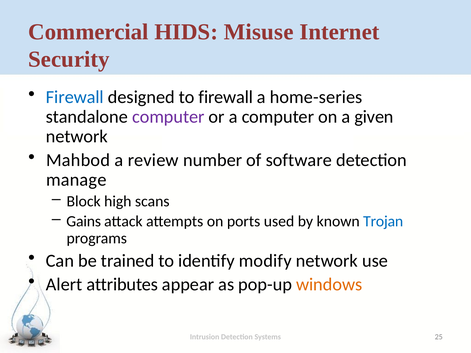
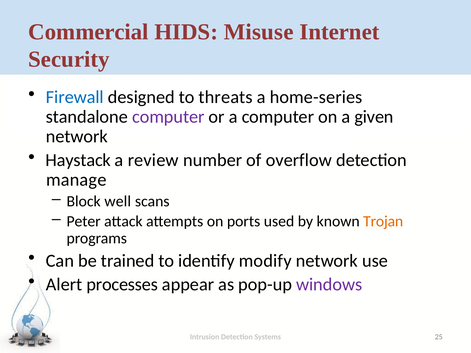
to firewall: firewall -> threats
Mahbod: Mahbod -> Haystack
software: software -> overflow
high: high -> well
Gains: Gains -> Peter
Trojan colour: blue -> orange
attributes: attributes -> processes
windows colour: orange -> purple
